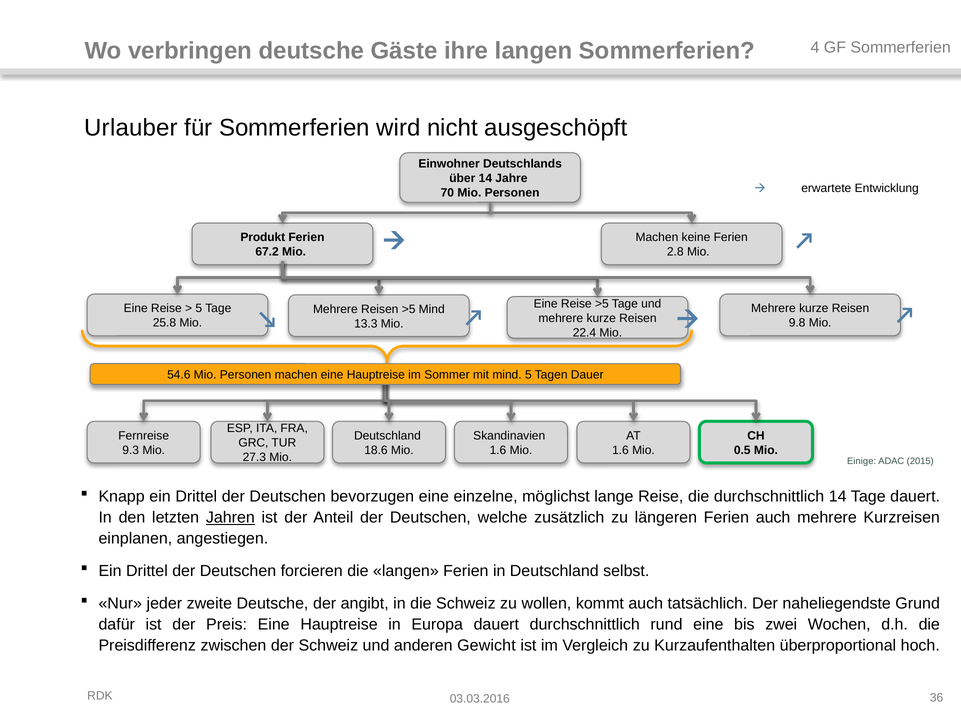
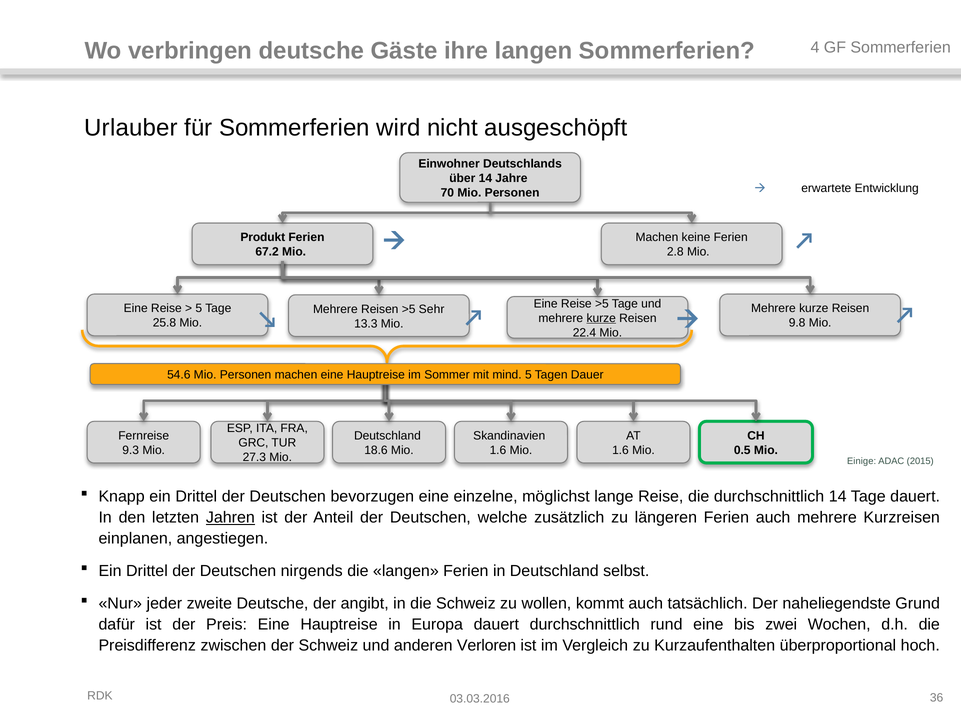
>5 Mind: Mind -> Sehr
kurze at (601, 318) underline: none -> present
forcieren: forcieren -> nirgends
Gewicht: Gewicht -> Verloren
